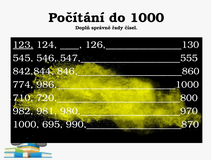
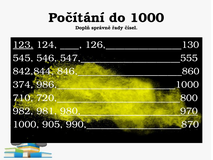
774: 774 -> 374
980,_____________________970 underline: none -> present
695: 695 -> 905
